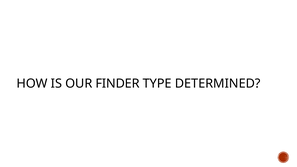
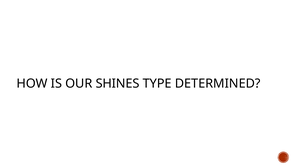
FINDER: FINDER -> SHINES
